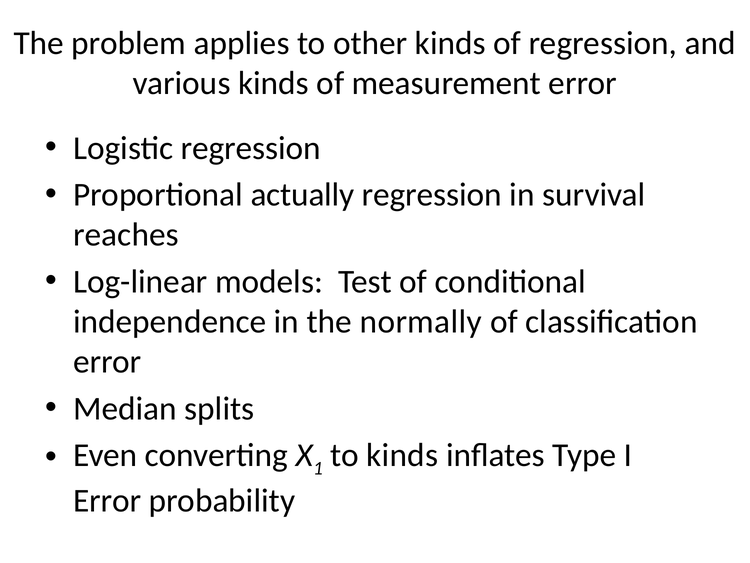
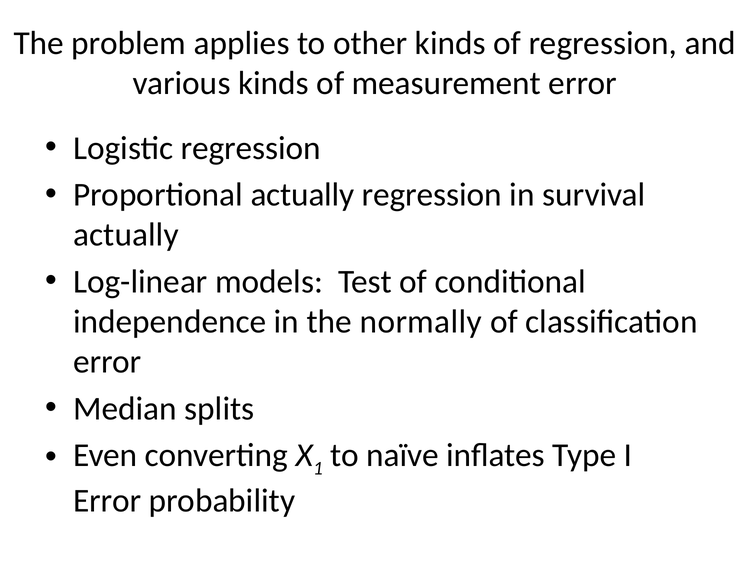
reaches at (126, 235): reaches -> actually
to kinds: kinds -> naïve
